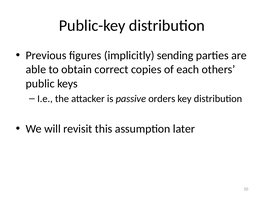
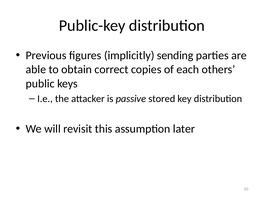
orders: orders -> stored
